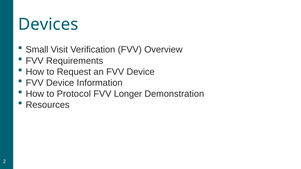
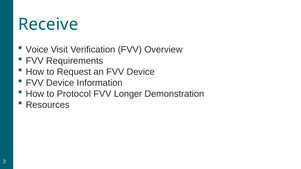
Devices: Devices -> Receive
Small: Small -> Voice
